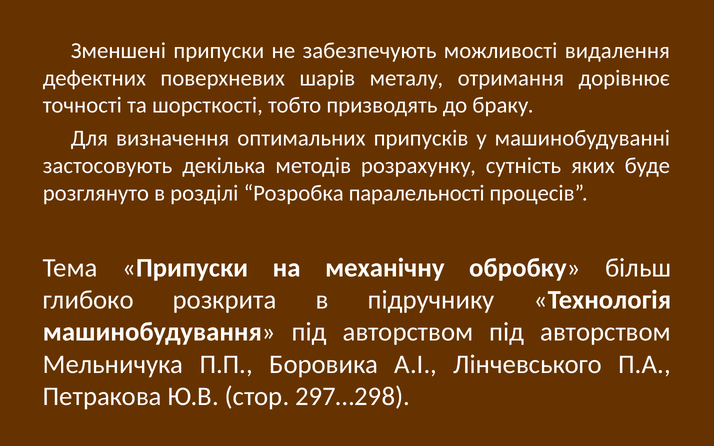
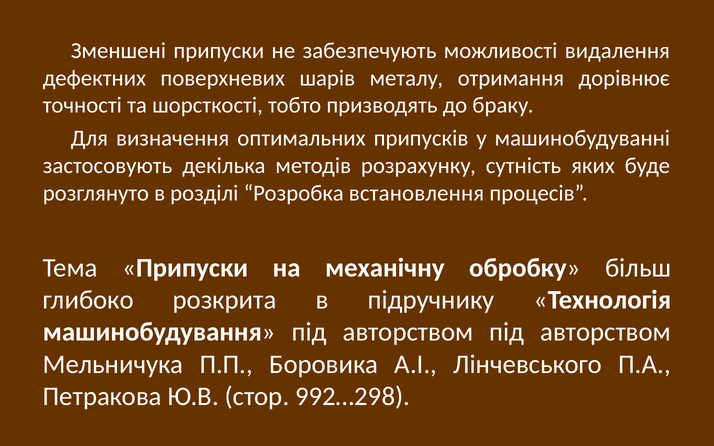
паралельності: паралельності -> встановлення
297…298: 297…298 -> 992…298
